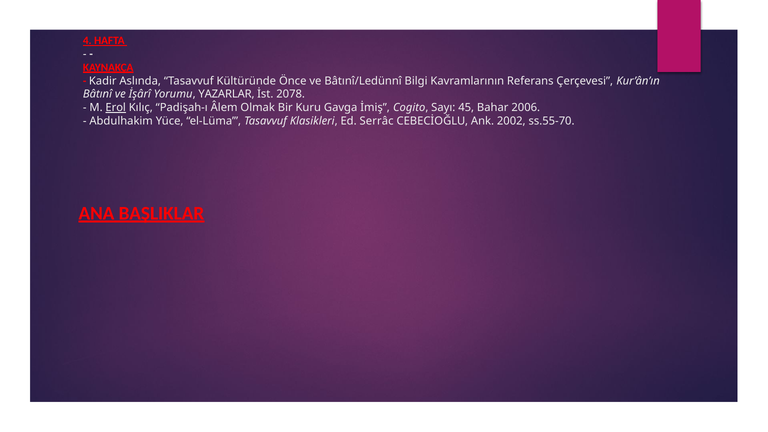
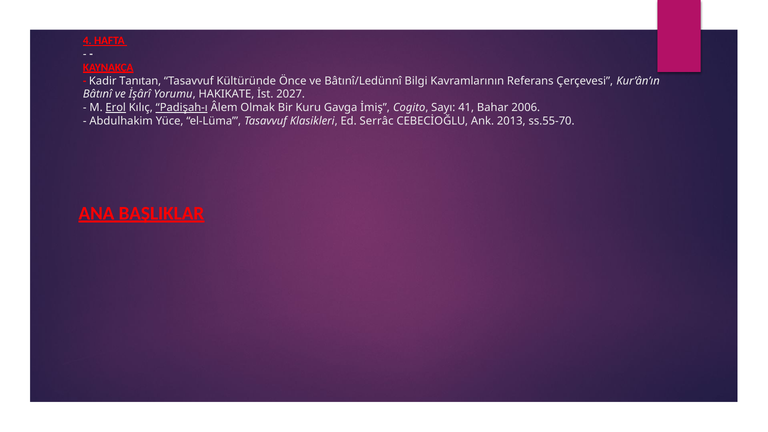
Aslında: Aslında -> Tanıtan
YAZARLAR: YAZARLAR -> HAKIKATE
2078: 2078 -> 2027
Padişah-ı underline: none -> present
45: 45 -> 41
2002: 2002 -> 2013
